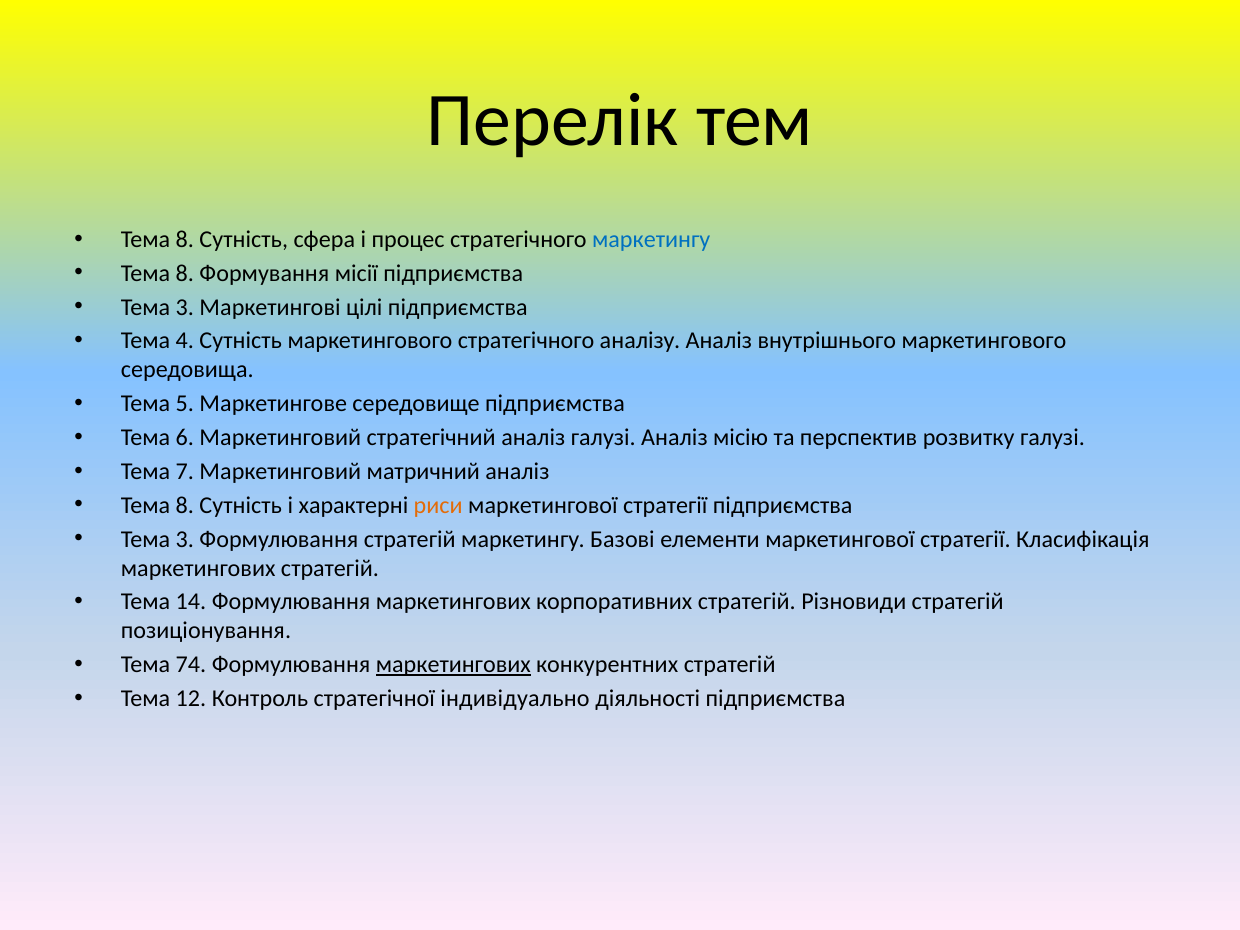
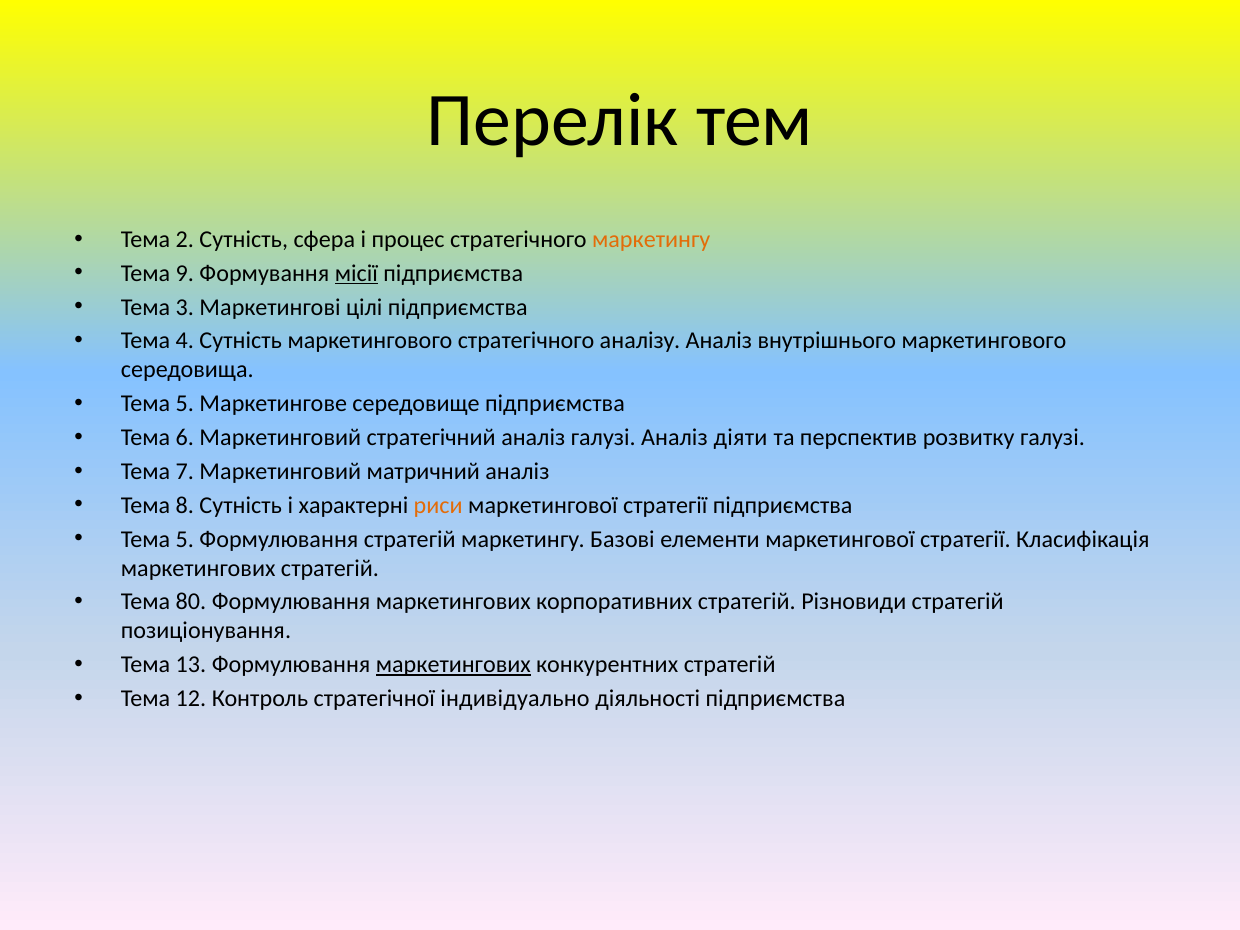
8 at (185, 239): 8 -> 2
маркетингу at (651, 239) colour: blue -> orange
8 at (185, 273): 8 -> 9
місії underline: none -> present
місію: місію -> діяти
3 at (185, 539): 3 -> 5
14: 14 -> 80
74: 74 -> 13
